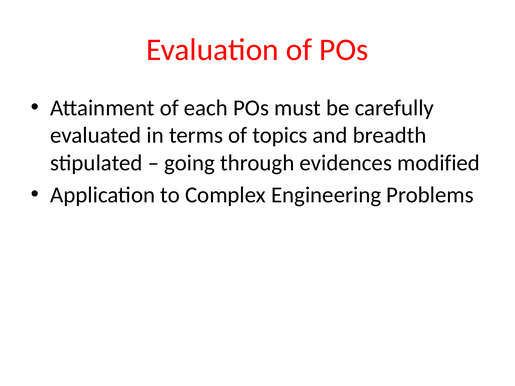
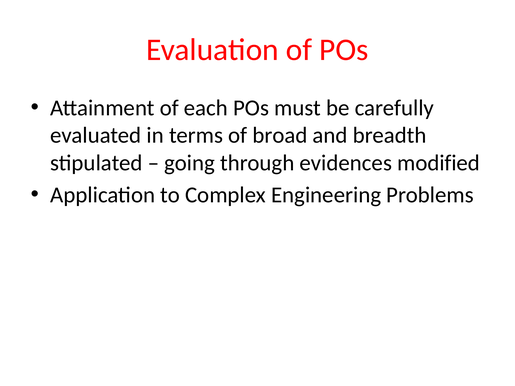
topics: topics -> broad
